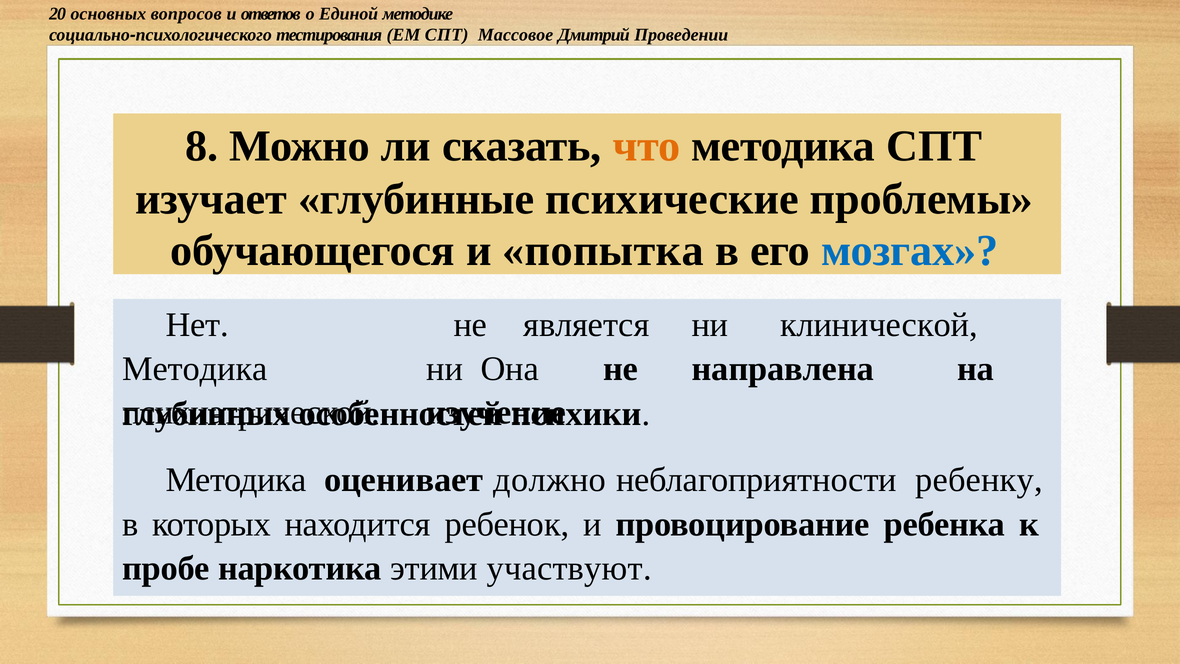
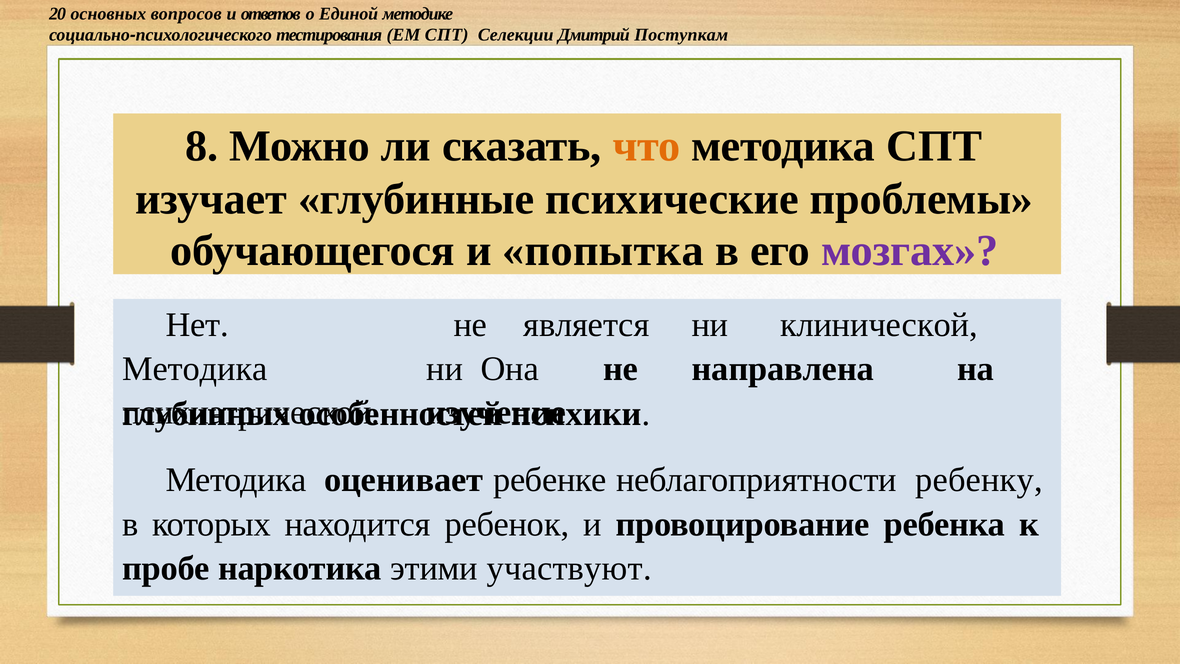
Массовое: Массовое -> Селекции
Проведении: Проведении -> Поступкам
мозгах colour: blue -> purple
должно: должно -> ребенке
